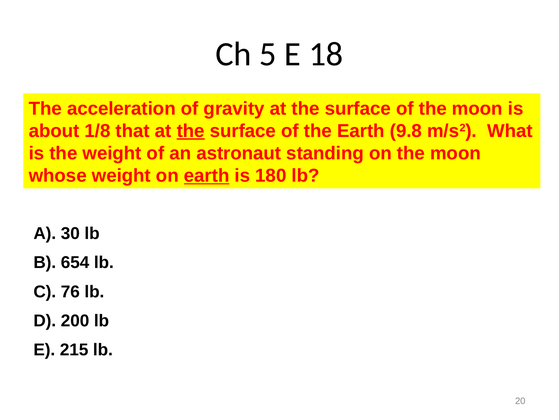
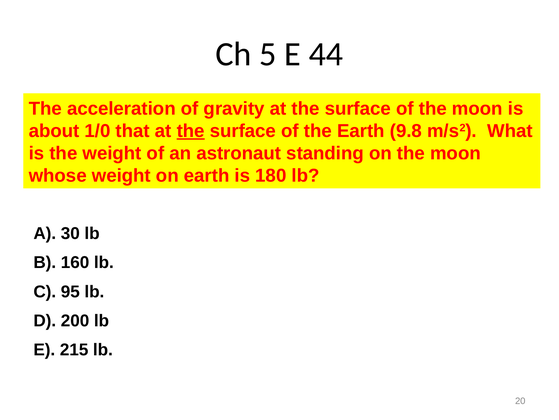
18: 18 -> 44
1/8: 1/8 -> 1/0
earth at (207, 175) underline: present -> none
654: 654 -> 160
76: 76 -> 95
